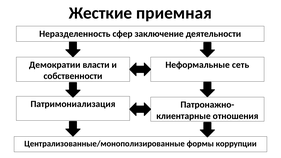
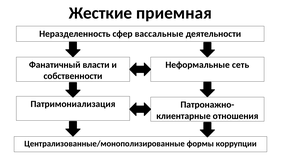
заключение: заключение -> вaссaльные
Демократии: Демократии -> Фанатичный
